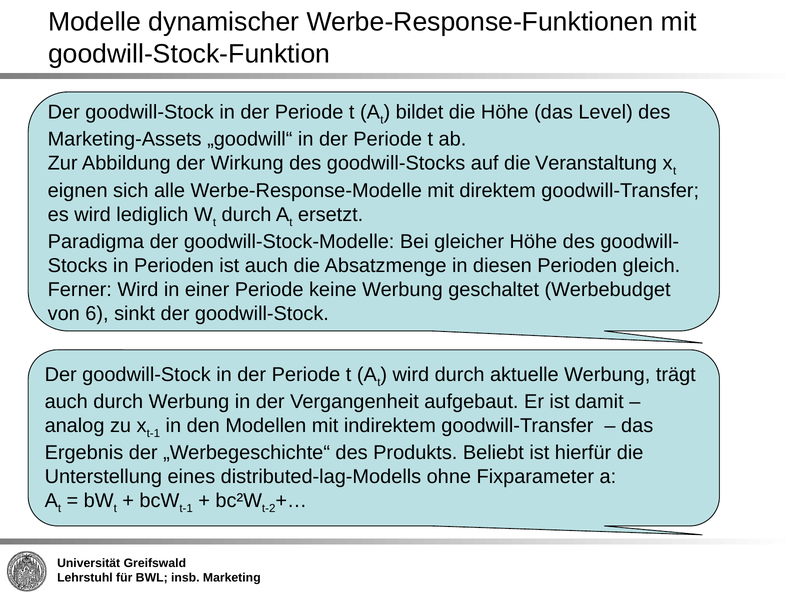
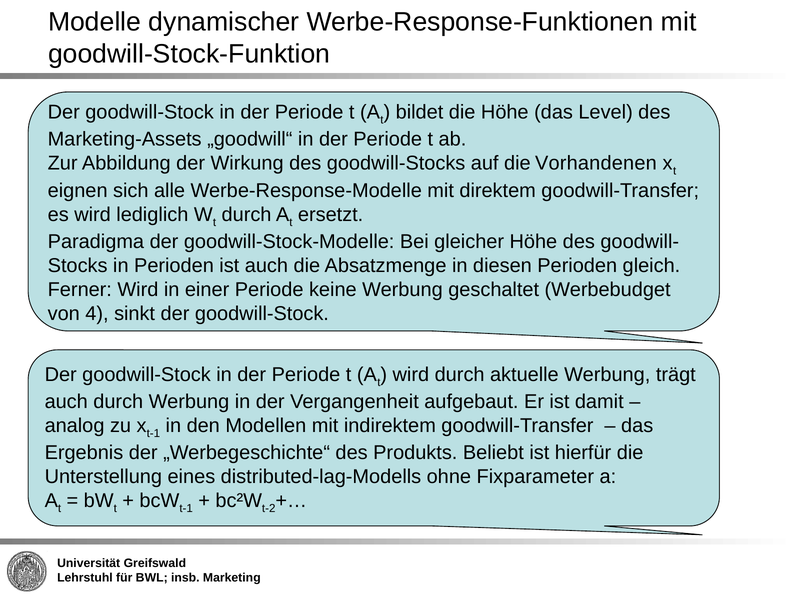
Veranstaltung: Veranstaltung -> Vorhandenen
6: 6 -> 4
